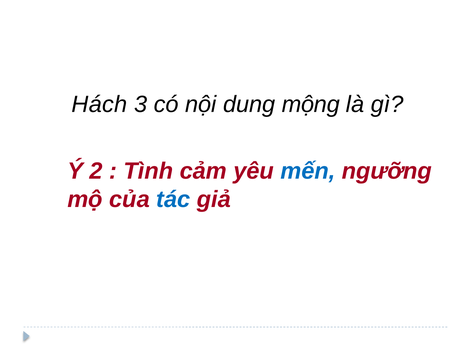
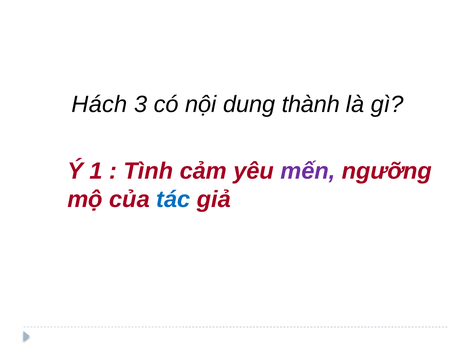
mộng: mộng -> thành
2: 2 -> 1
mến colour: blue -> purple
